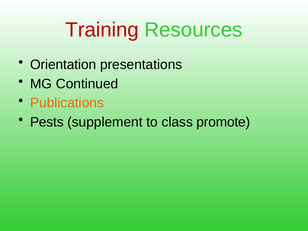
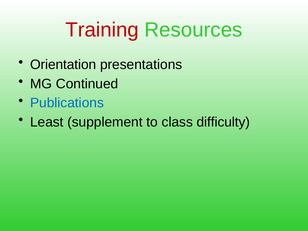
Publications colour: orange -> blue
Pests: Pests -> Least
promote: promote -> difficulty
